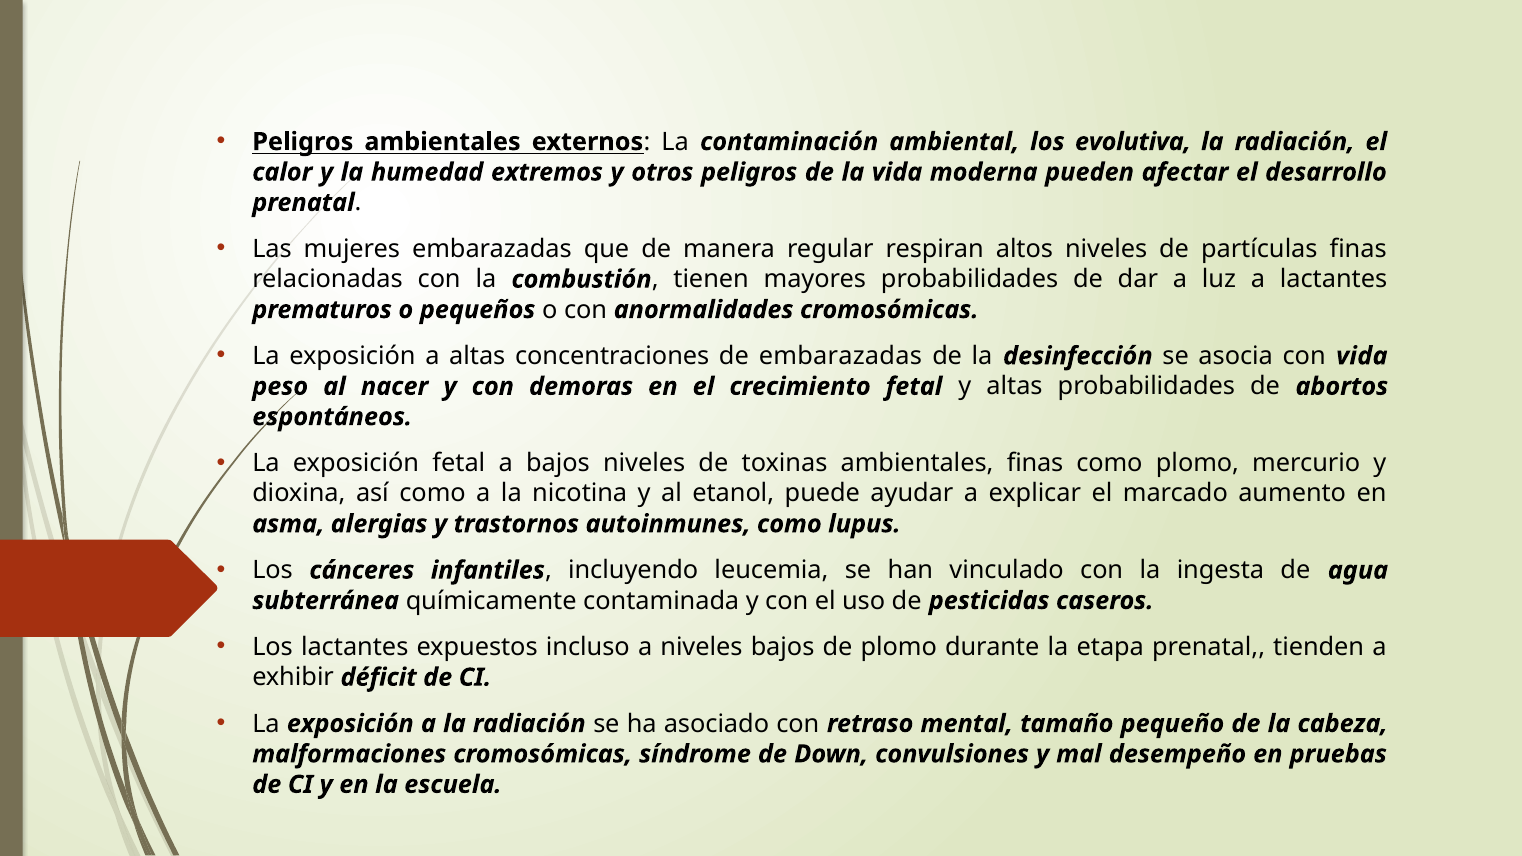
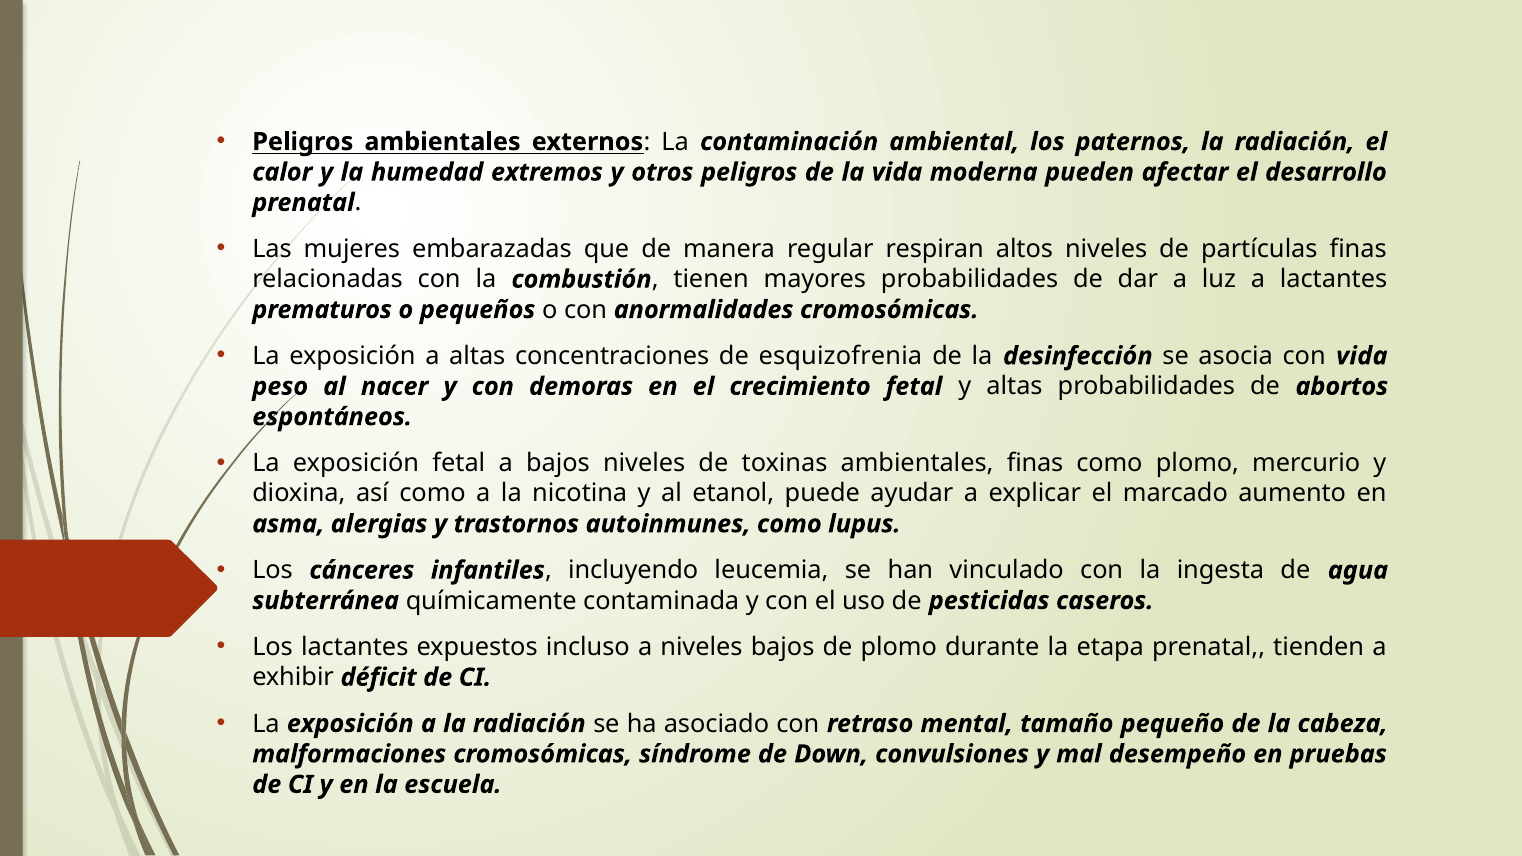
evolutiva: evolutiva -> paternos
de embarazadas: embarazadas -> esquizofrenia
